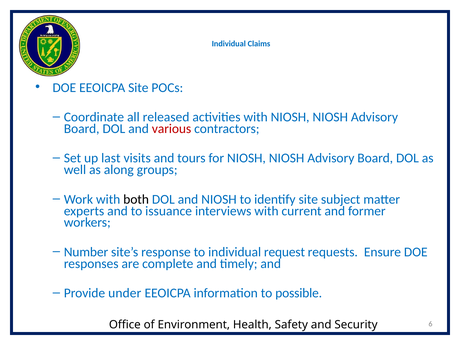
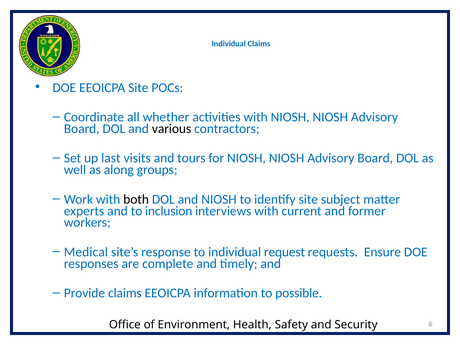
released: released -> whether
various colour: red -> black
issuance: issuance -> inclusion
Number: Number -> Medical
Provide under: under -> claims
